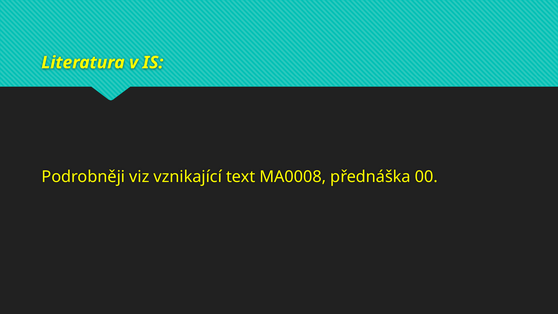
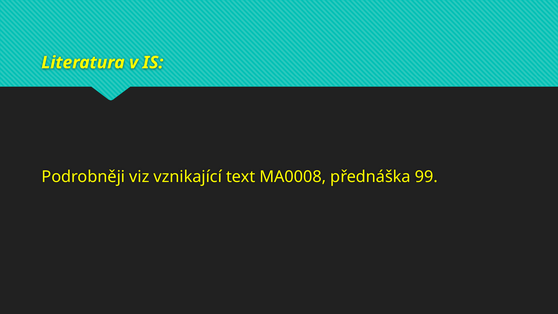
00: 00 -> 99
